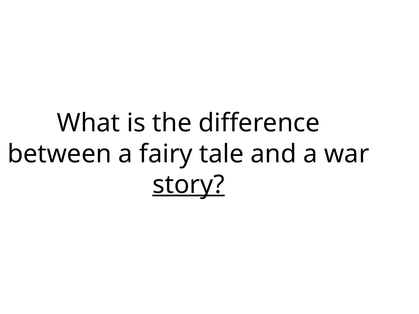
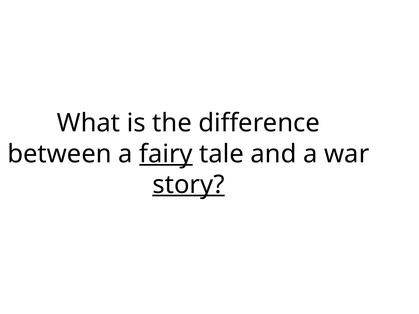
fairy underline: none -> present
